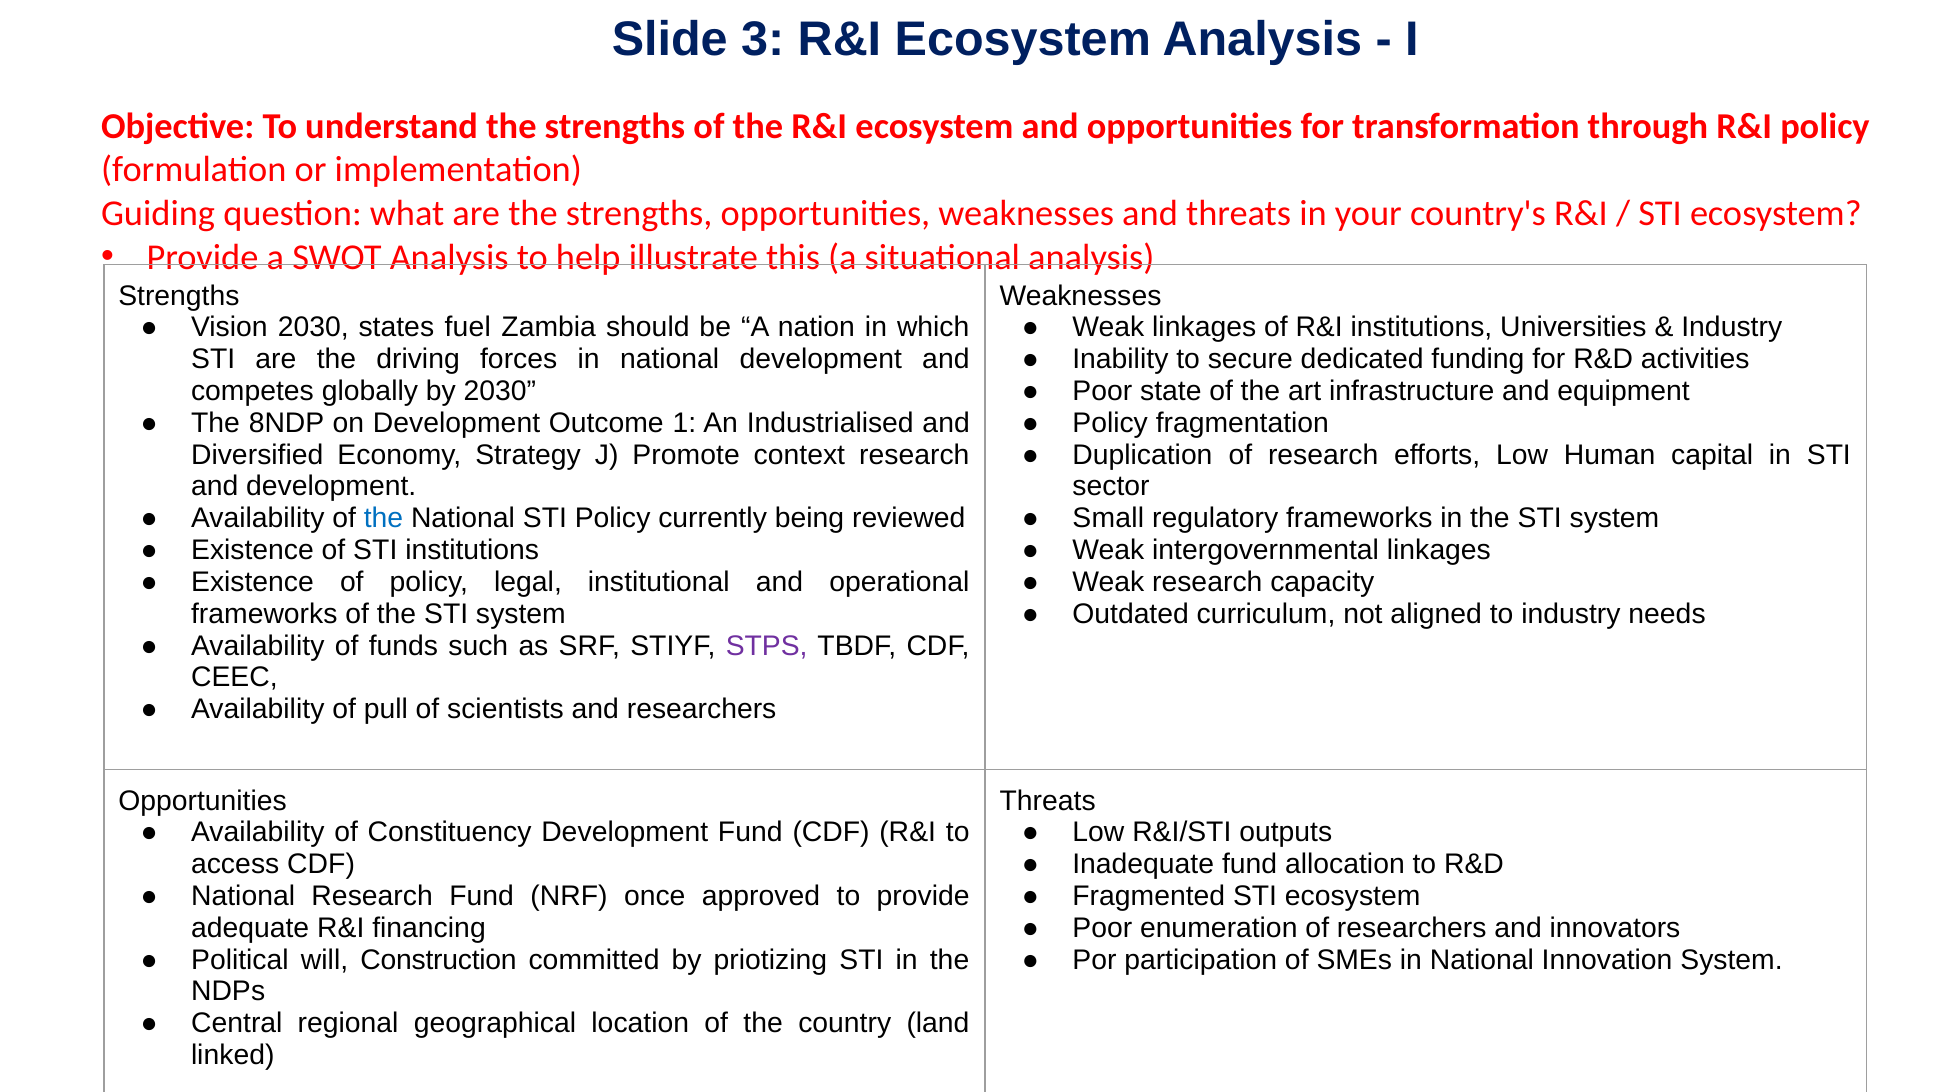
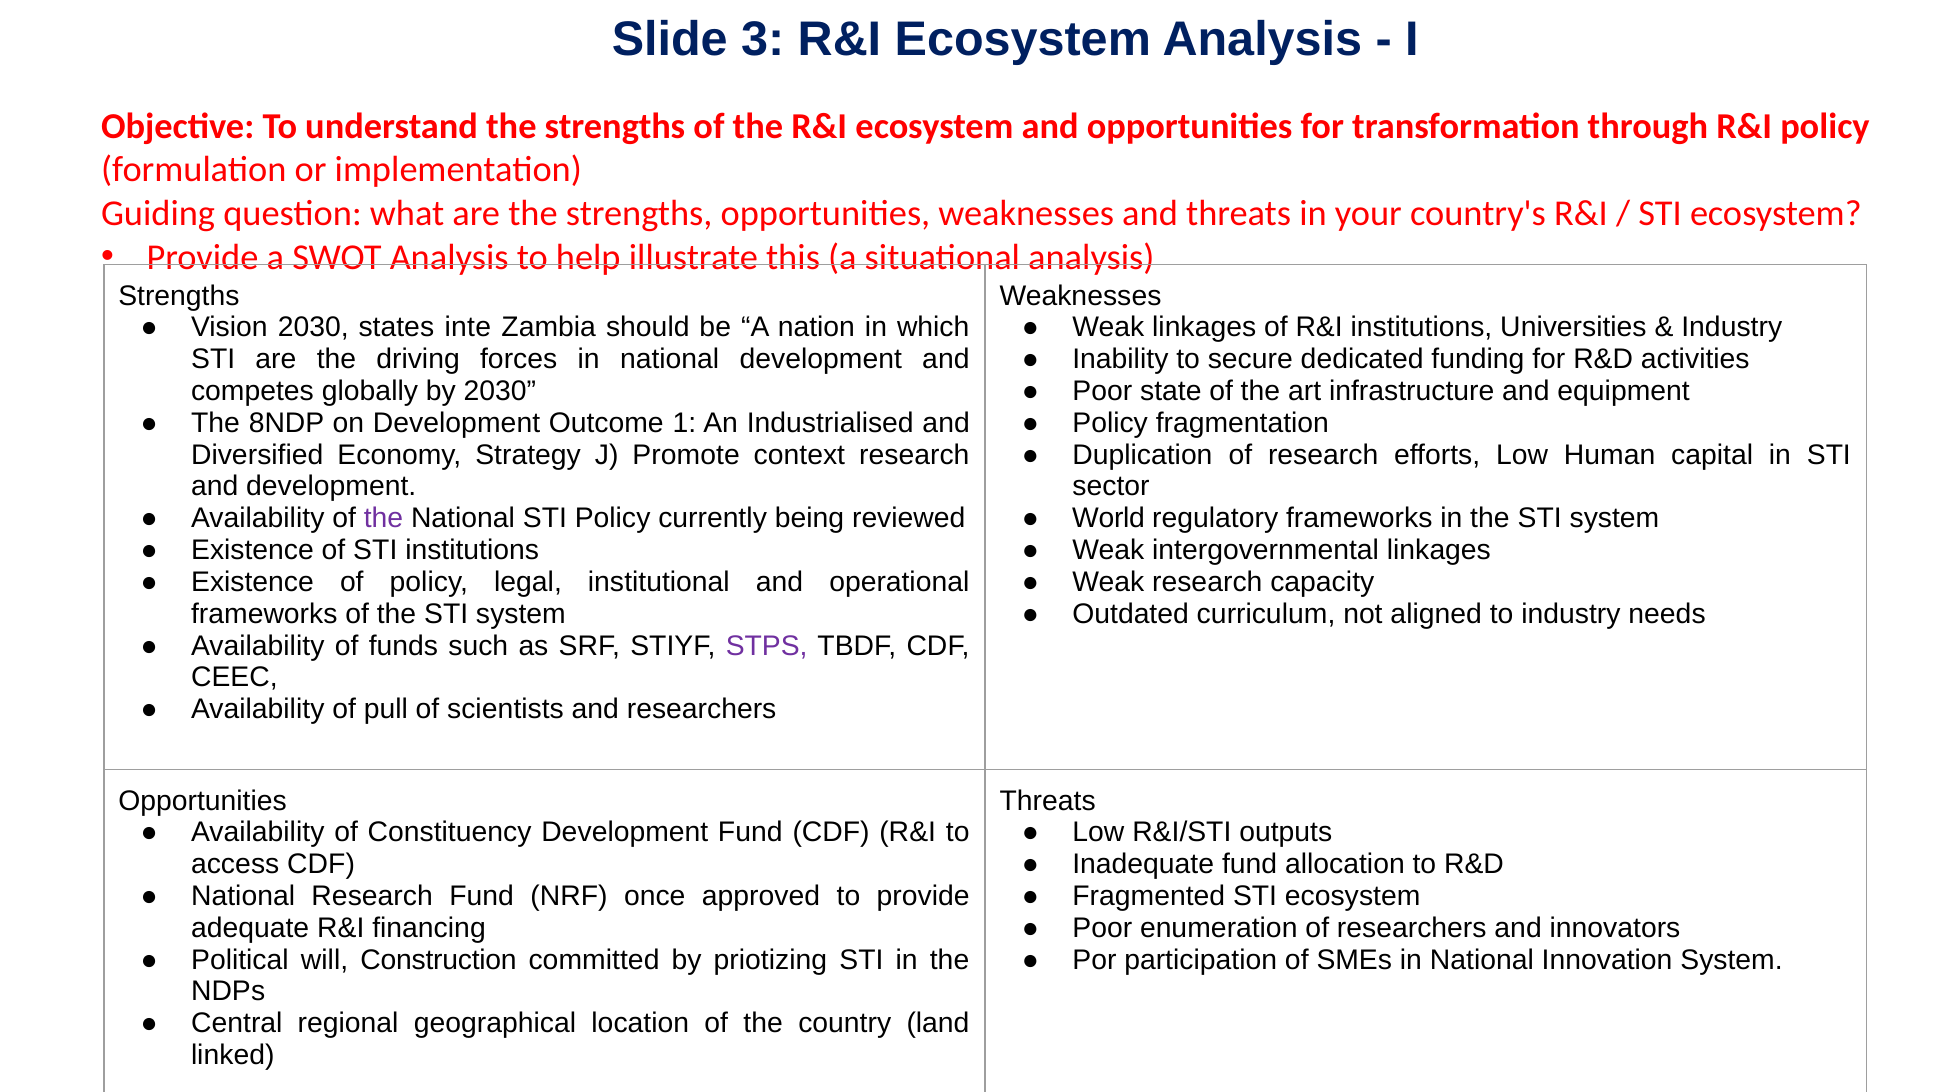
fuel: fuel -> inte
the at (383, 518) colour: blue -> purple
Small: Small -> World
